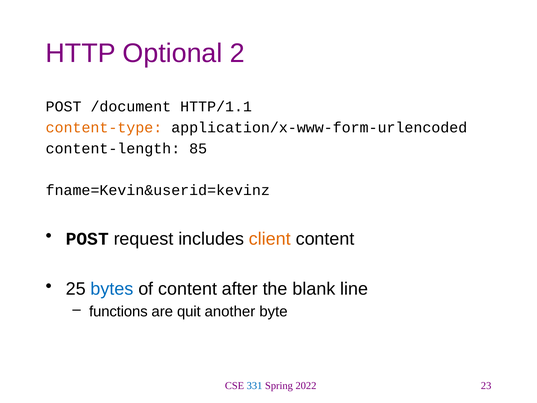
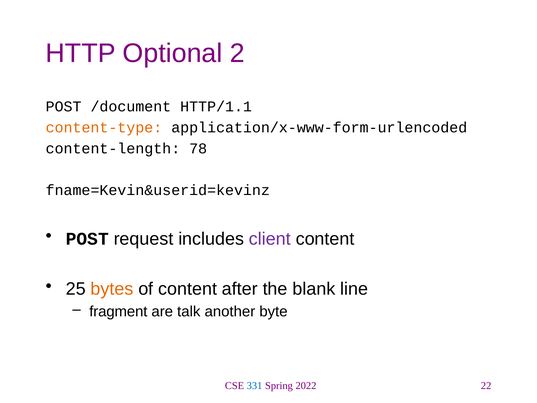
85: 85 -> 78
client colour: orange -> purple
bytes colour: blue -> orange
functions: functions -> fragment
quit: quit -> talk
23: 23 -> 22
